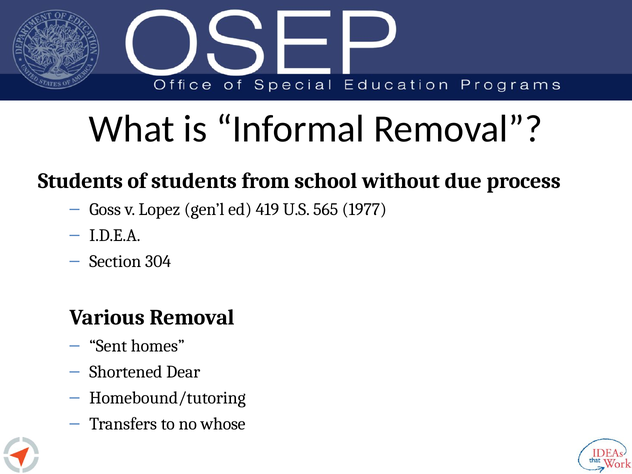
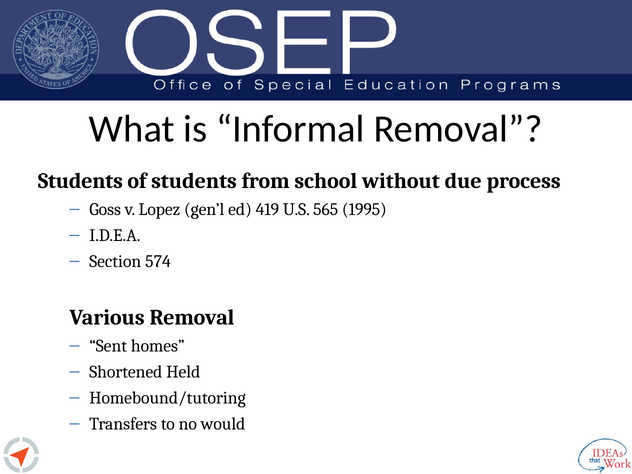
1977: 1977 -> 1995
304: 304 -> 574
Dear: Dear -> Held
whose: whose -> would
